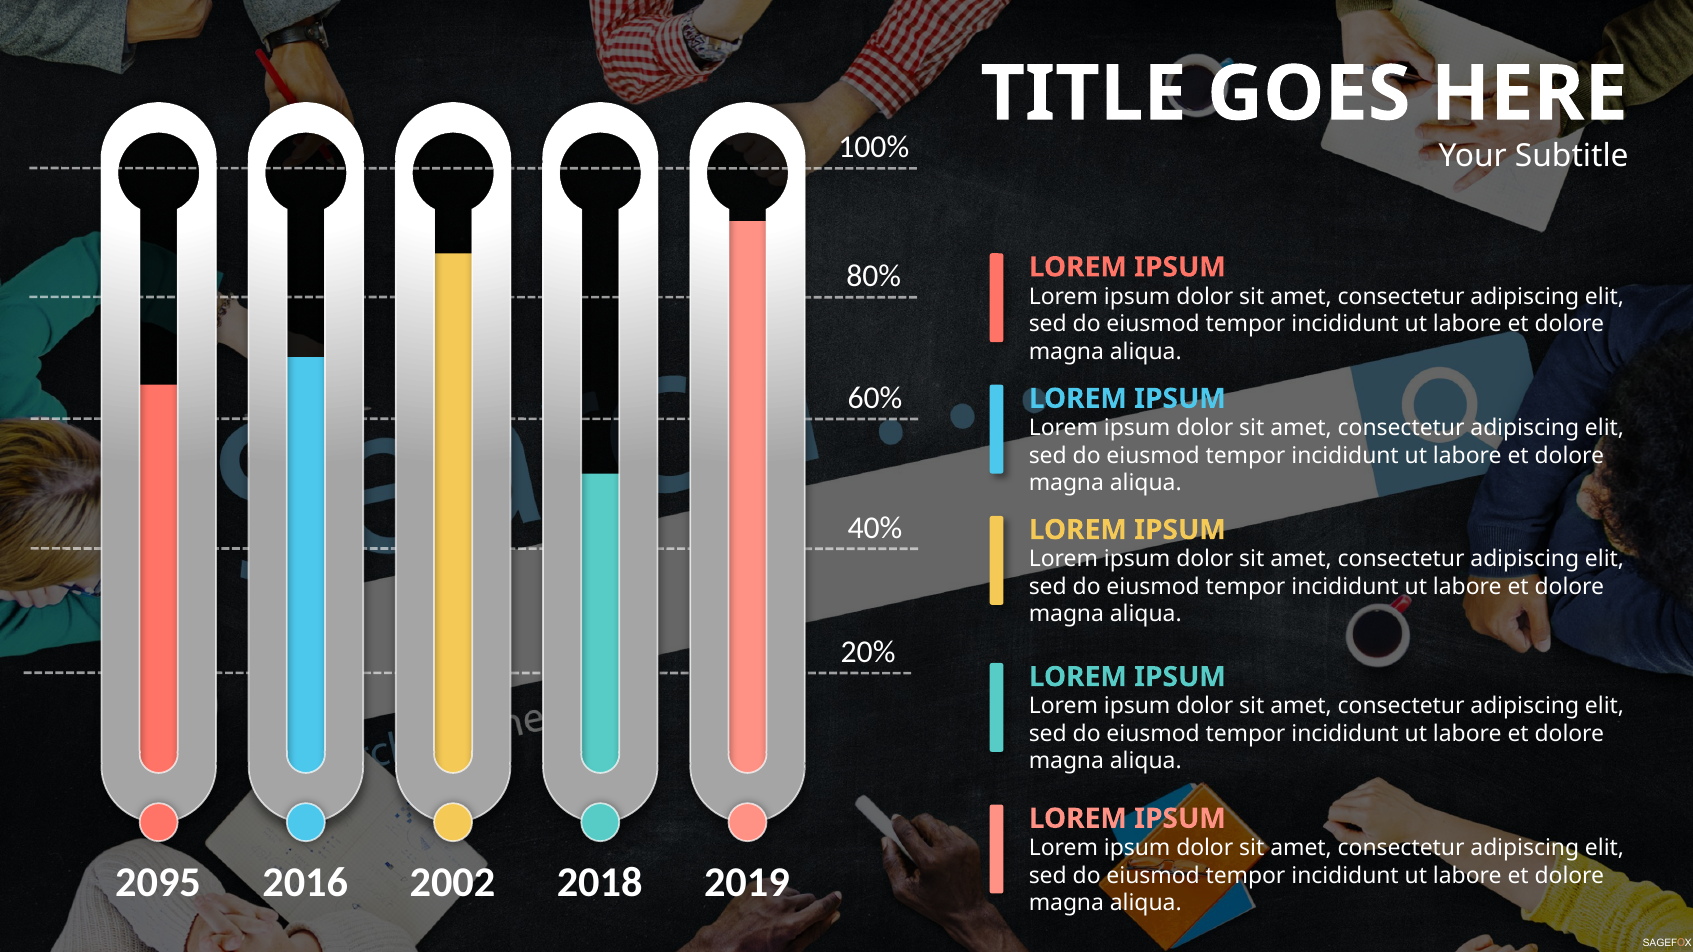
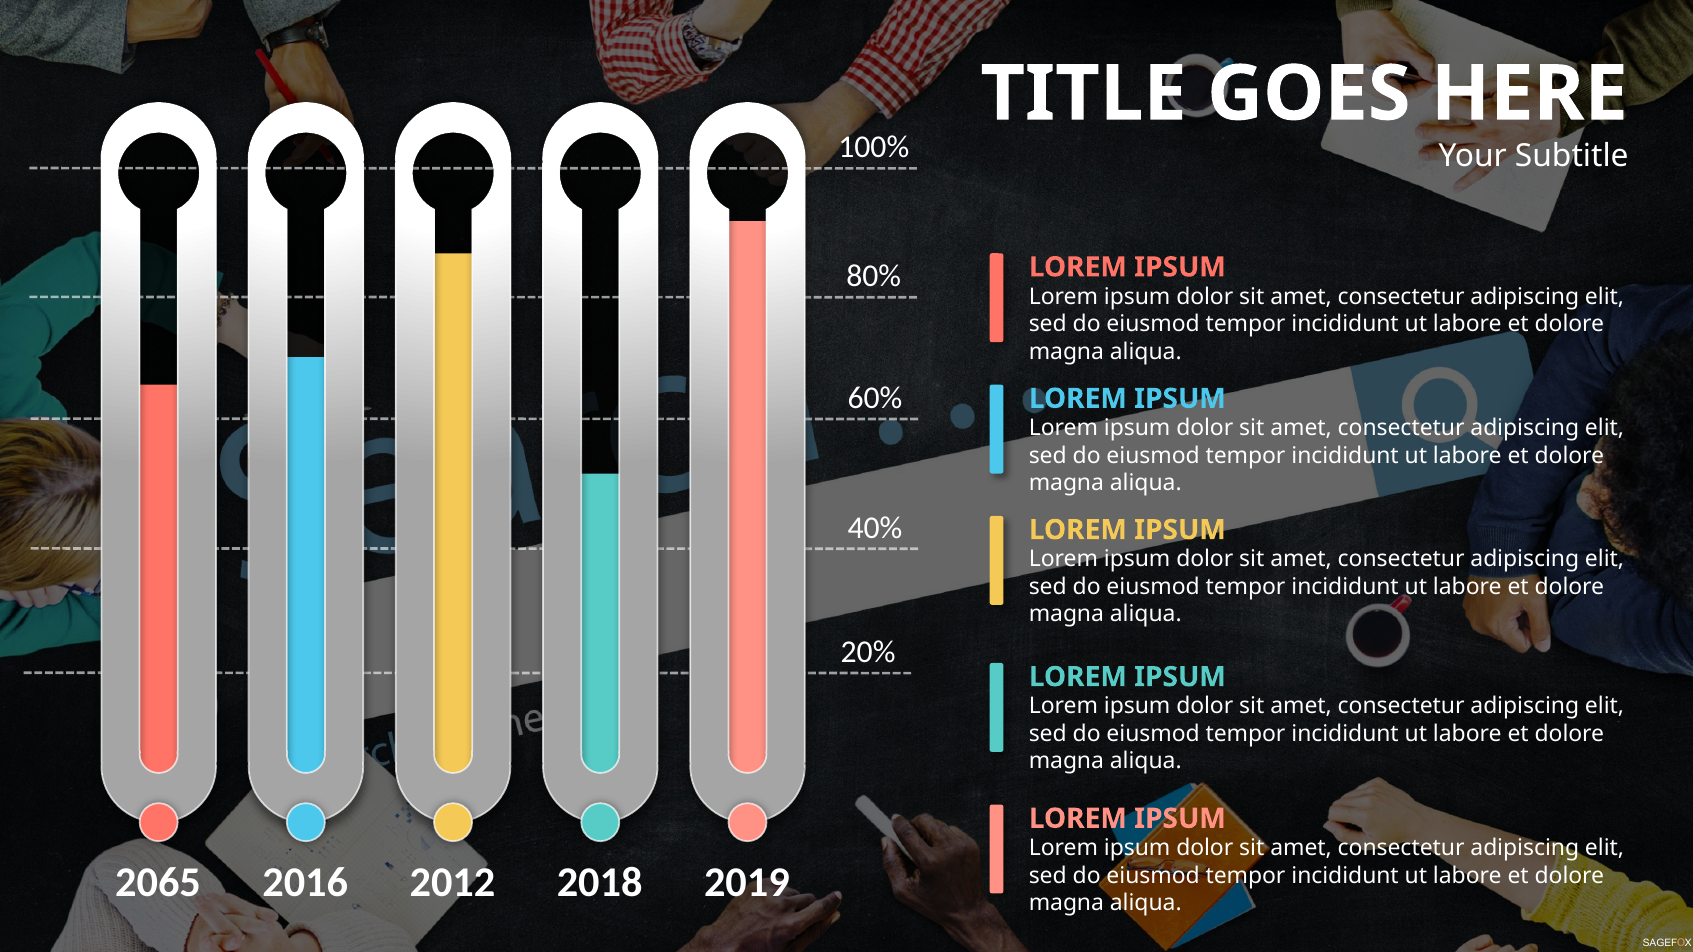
2095: 2095 -> 2065
2002: 2002 -> 2012
